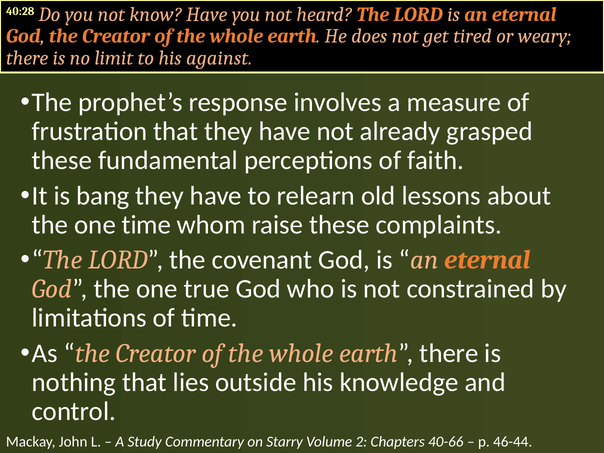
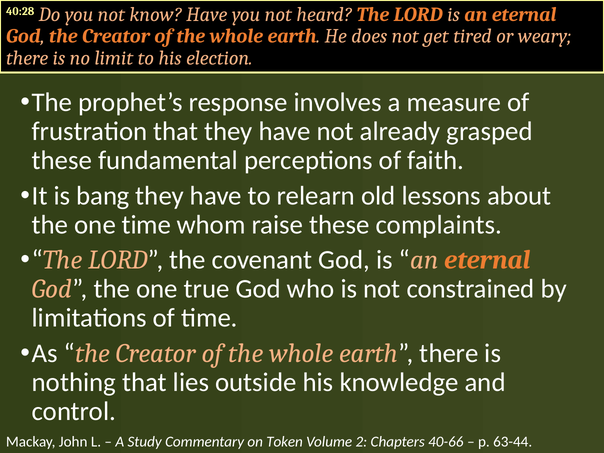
against: against -> election
Starry: Starry -> Token
46-44: 46-44 -> 63-44
